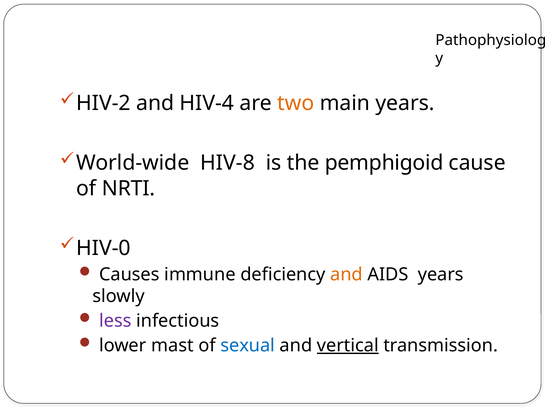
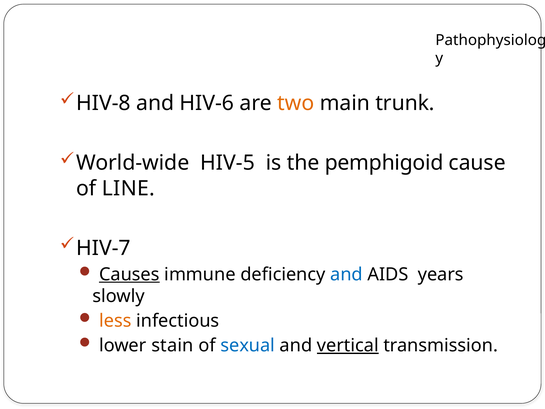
HIV-2: HIV-2 -> HIV-8
HIV-4: HIV-4 -> HIV-6
main years: years -> trunk
HIV-8: HIV-8 -> HIV-5
NRTI: NRTI -> LINE
HIV-0: HIV-0 -> HIV-7
Causes underline: none -> present
and at (347, 274) colour: orange -> blue
less colour: purple -> orange
mast: mast -> stain
